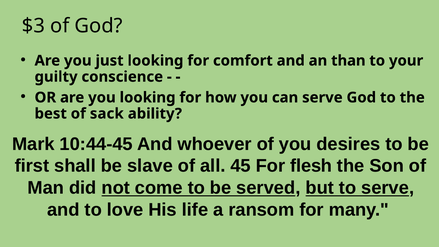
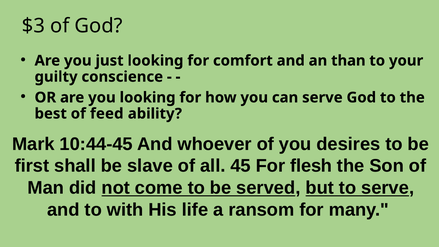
sack: sack -> feed
love: love -> with
